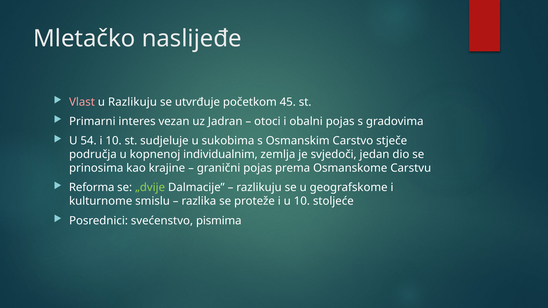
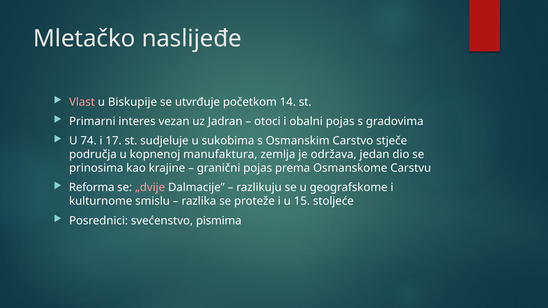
u Razlikuju: Razlikuju -> Biskupije
45: 45 -> 14
54: 54 -> 74
i 10: 10 -> 17
individualnim: individualnim -> manufaktura
svjedoči: svjedoči -> održava
„dvije colour: light green -> pink
u 10: 10 -> 15
